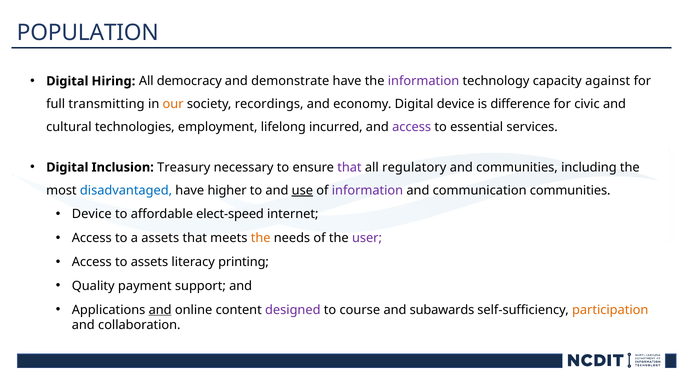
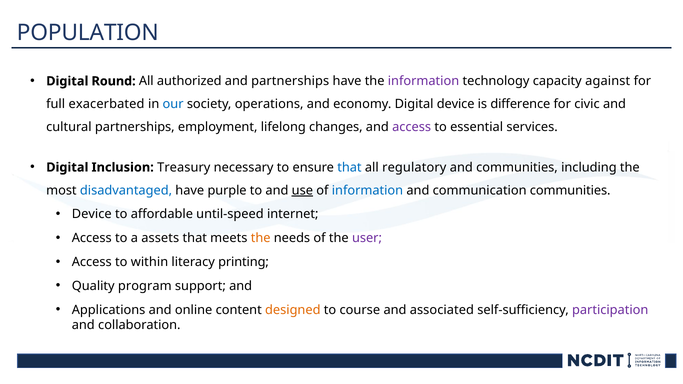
Hiring: Hiring -> Round
democracy: democracy -> authorized
and demonstrate: demonstrate -> partnerships
transmitting: transmitting -> exacerbated
our colour: orange -> blue
recordings: recordings -> operations
cultural technologies: technologies -> partnerships
incurred: incurred -> changes
that at (349, 167) colour: purple -> blue
higher: higher -> purple
information at (367, 190) colour: purple -> blue
elect-speed: elect-speed -> until-speed
to assets: assets -> within
payment: payment -> program
and at (160, 310) underline: present -> none
designed colour: purple -> orange
subawards: subawards -> associated
participation colour: orange -> purple
